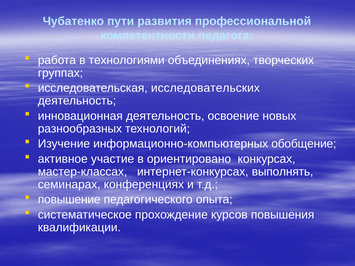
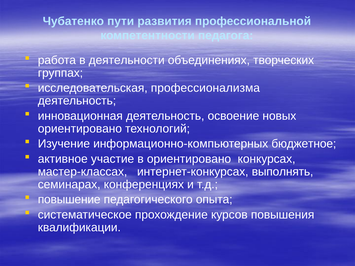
технологиями: технологиями -> деятельности
исследовательских: исследовательских -> профессионализма
разнообразных at (80, 129): разнообразных -> ориентировано
обобщение: обобщение -> бюджетное
